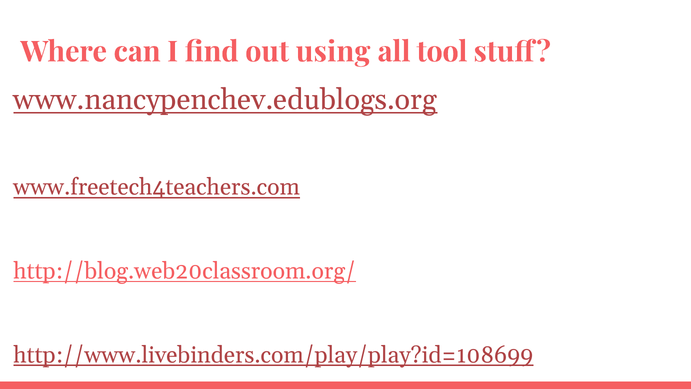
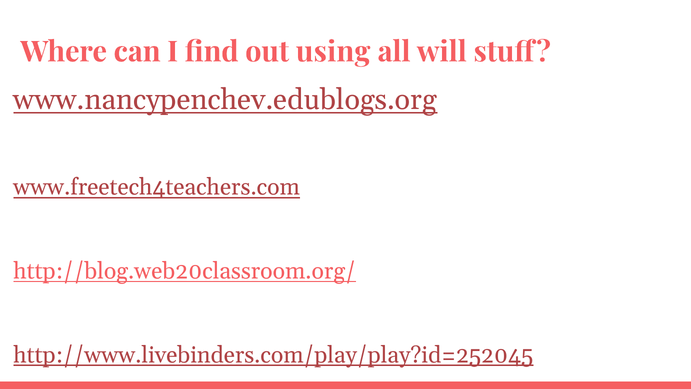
tool: tool -> will
http://www.livebinders.com/play/play?id=108699: http://www.livebinders.com/play/play?id=108699 -> http://www.livebinders.com/play/play?id=252045
